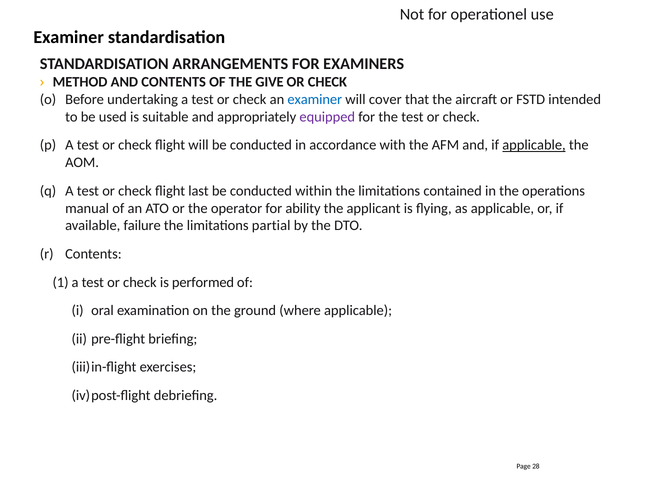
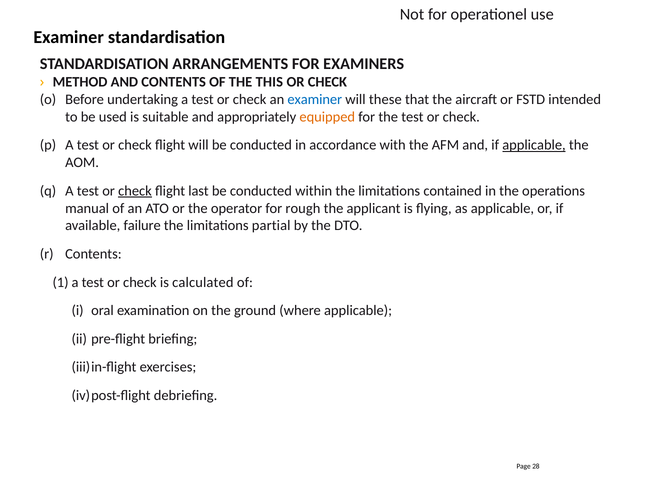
GIVE: GIVE -> THIS
cover: cover -> these
equipped colour: purple -> orange
check at (135, 191) underline: none -> present
ability: ability -> rough
performed: performed -> calculated
